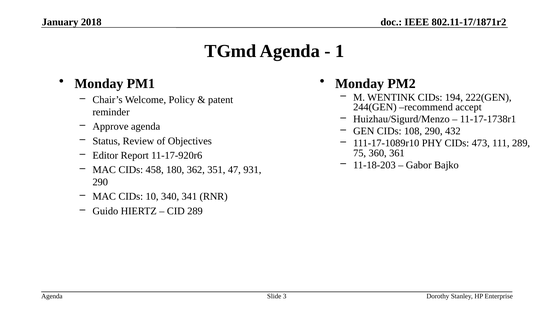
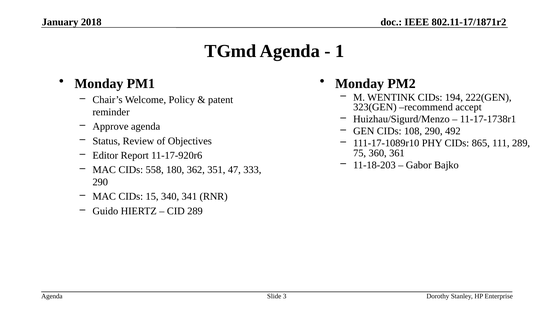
244(GEN: 244(GEN -> 323(GEN
432: 432 -> 492
473: 473 -> 865
458: 458 -> 558
931: 931 -> 333
10: 10 -> 15
